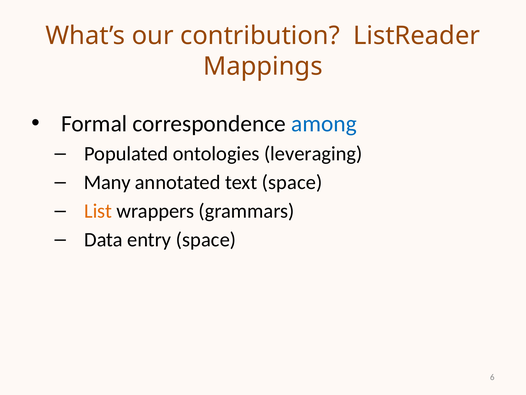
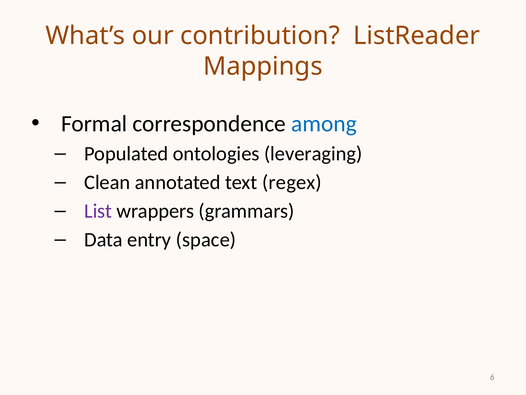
Many: Many -> Clean
text space: space -> regex
List colour: orange -> purple
